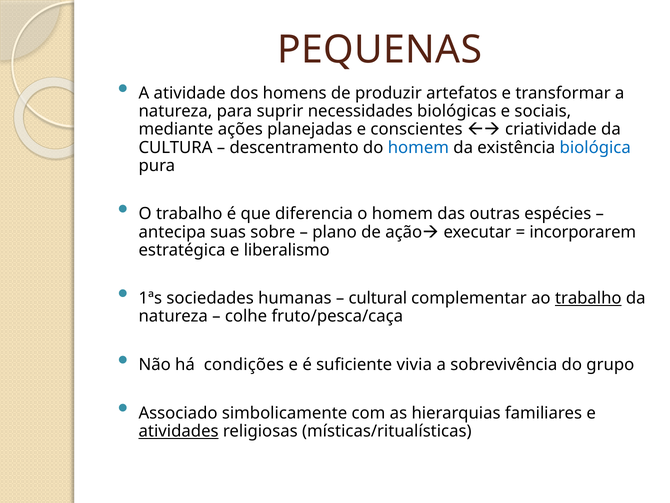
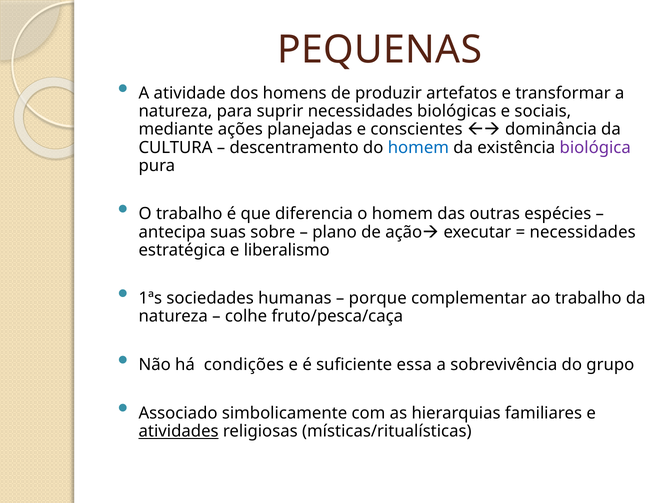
criatividade: criatividade -> dominância
biológica colour: blue -> purple
incorporarem at (583, 232): incorporarem -> necessidades
cultural: cultural -> porque
trabalho at (588, 298) underline: present -> none
vivia: vivia -> essa
